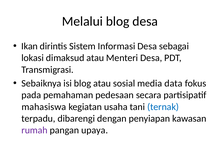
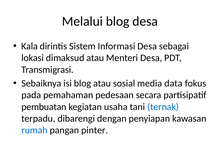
Ikan: Ikan -> Kala
mahasiswa: mahasiswa -> pembuatan
rumah colour: purple -> blue
upaya: upaya -> pinter
